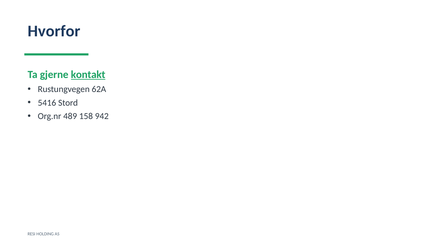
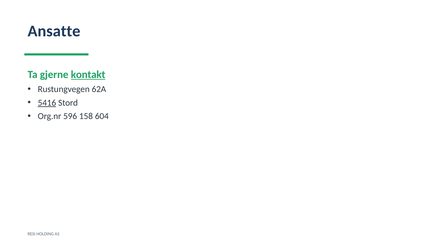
Hvorfor: Hvorfor -> Ansatte
5416 underline: none -> present
489: 489 -> 596
942: 942 -> 604
